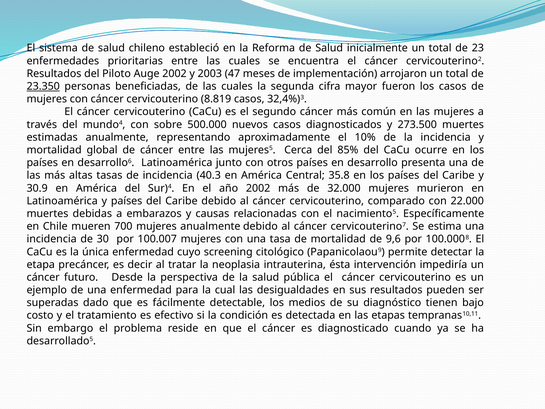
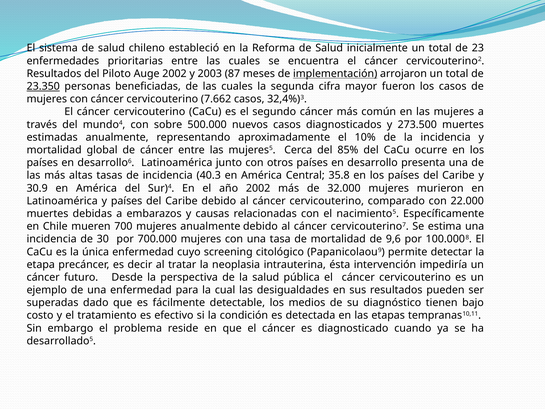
47: 47 -> 87
implementación underline: none -> present
8.819: 8.819 -> 7.662
100.007: 100.007 -> 700.000
